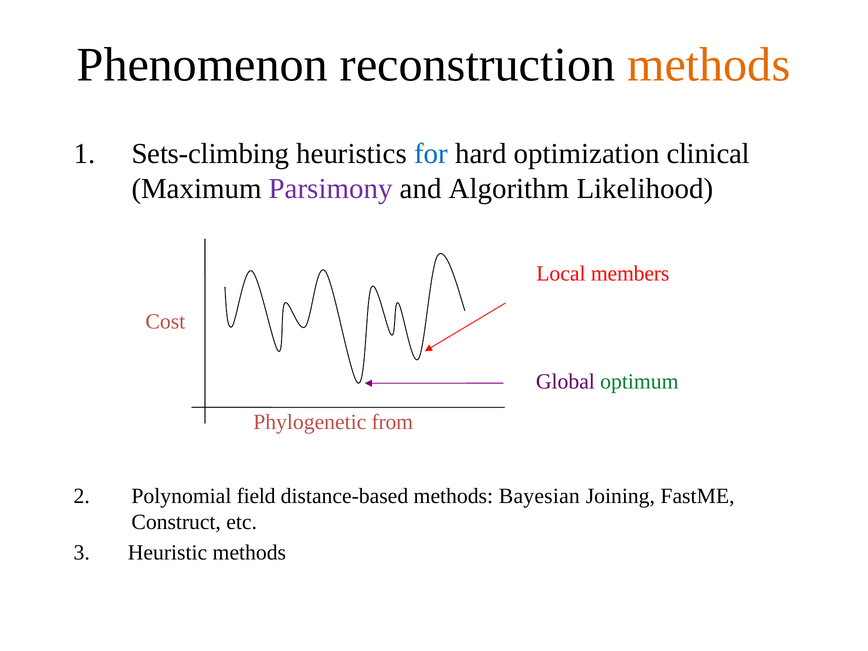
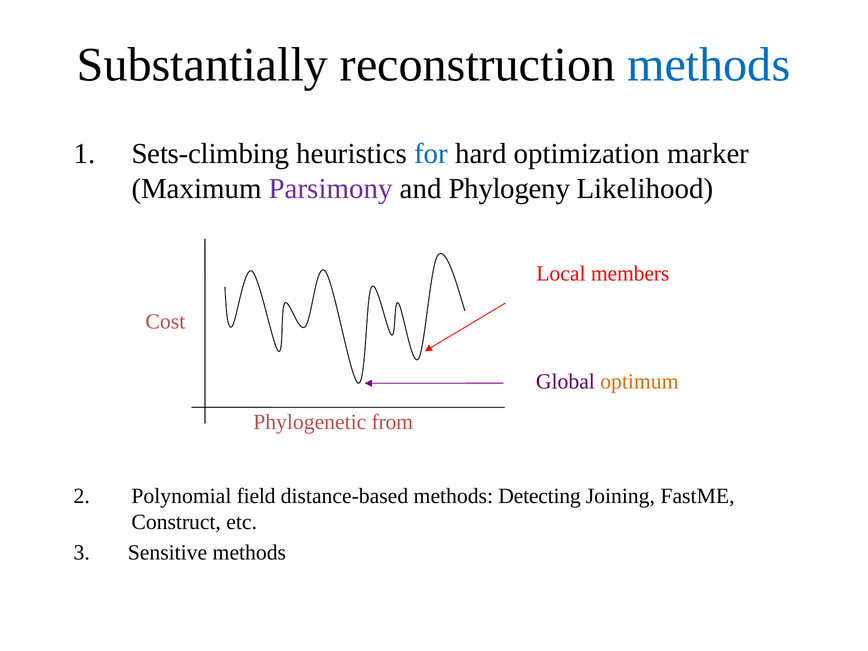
Phenomenon: Phenomenon -> Substantially
methods at (709, 65) colour: orange -> blue
clinical: clinical -> marker
Algorithm: Algorithm -> Phylogeny
optimum colour: green -> orange
Bayesian: Bayesian -> Detecting
Heuristic: Heuristic -> Sensitive
